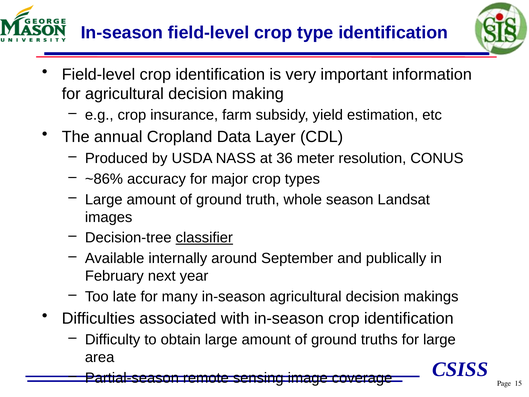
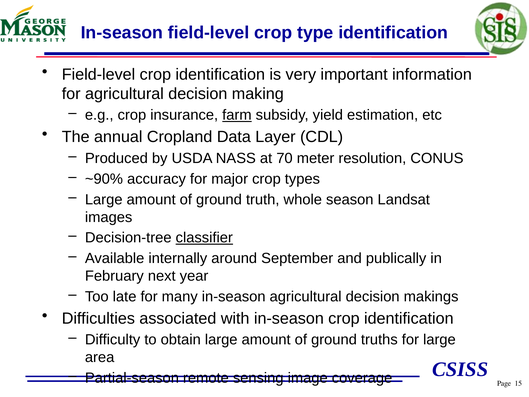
farm underline: none -> present
36: 36 -> 70
~86%: ~86% -> ~90%
